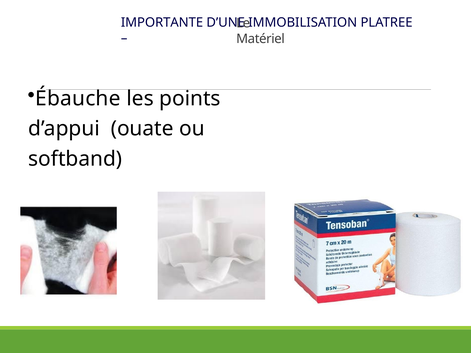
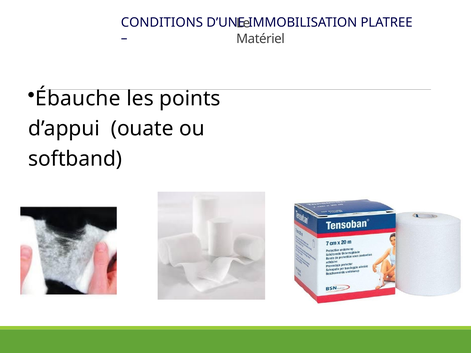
IMPORTANTE: IMPORTANTE -> CONDITIONS
